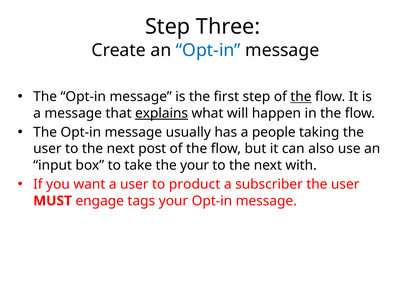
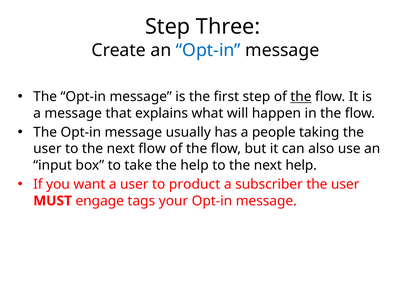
explains underline: present -> none
next post: post -> flow
the your: your -> help
next with: with -> help
